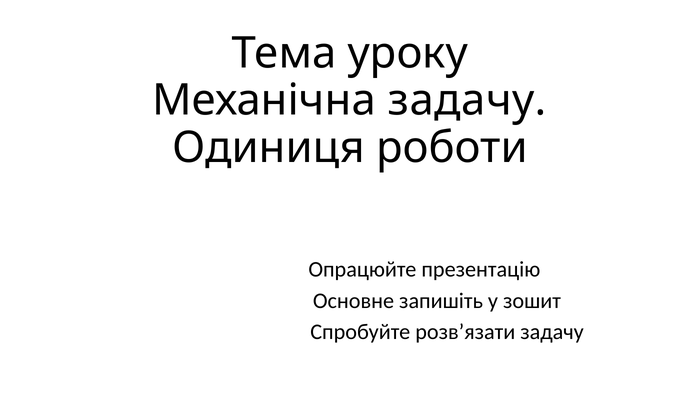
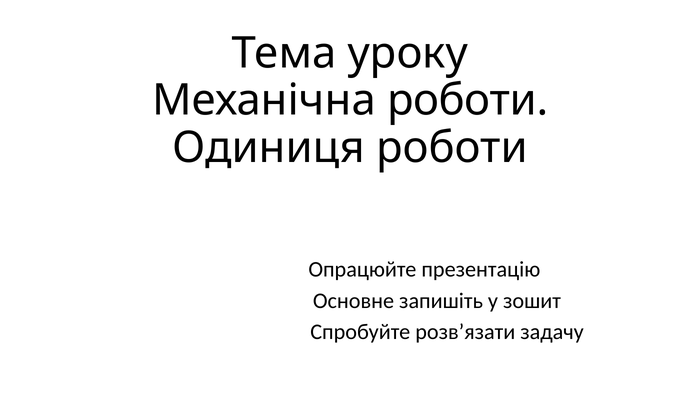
Механічна задачу: задачу -> роботи
